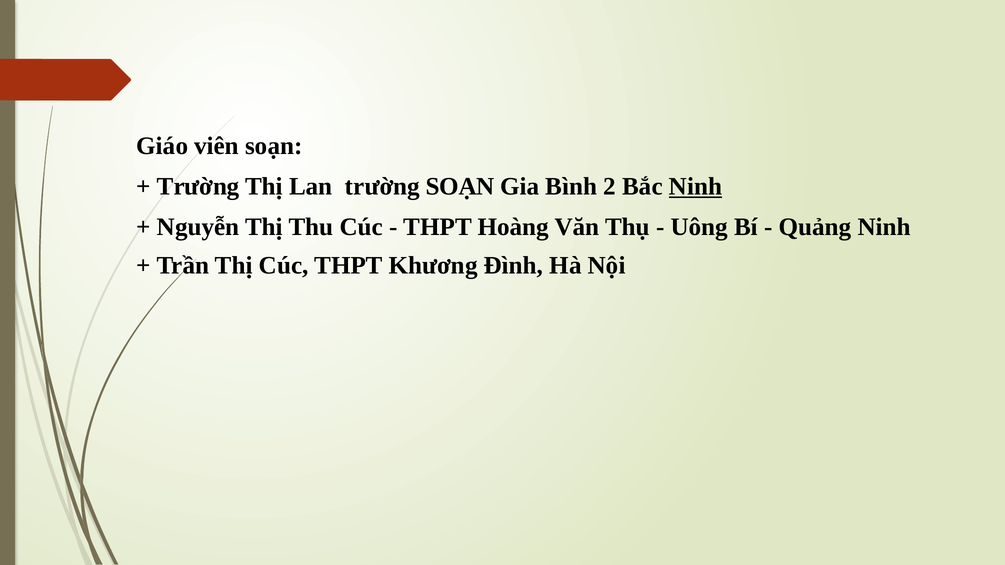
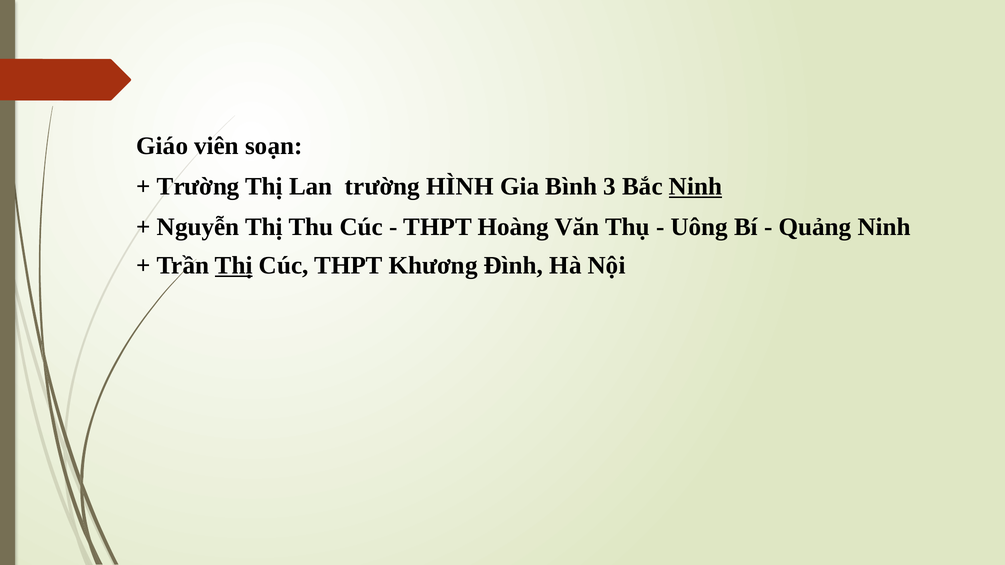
trường SOẠN: SOẠN -> HÌNH
2: 2 -> 3
Thị at (234, 266) underline: none -> present
